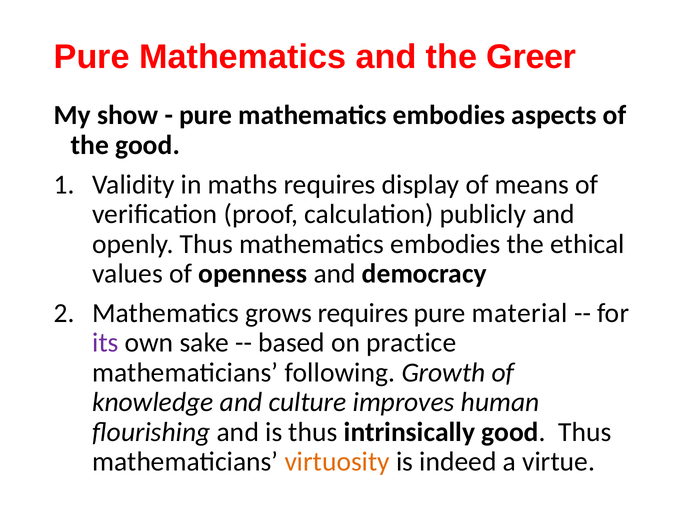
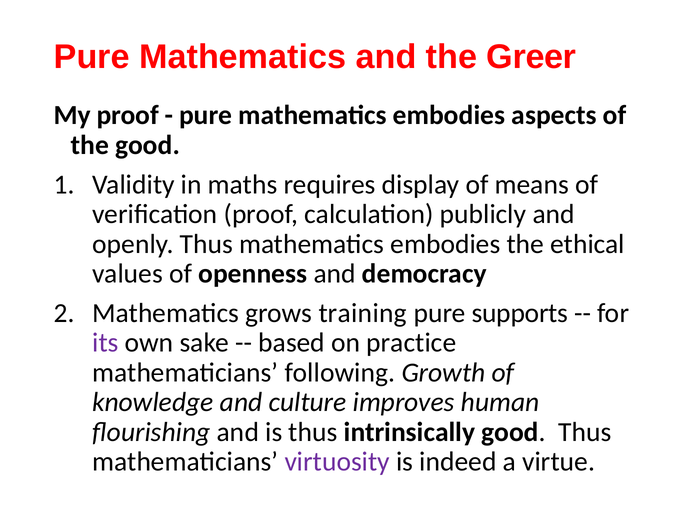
My show: show -> proof
grows requires: requires -> training
material: material -> supports
virtuosity colour: orange -> purple
